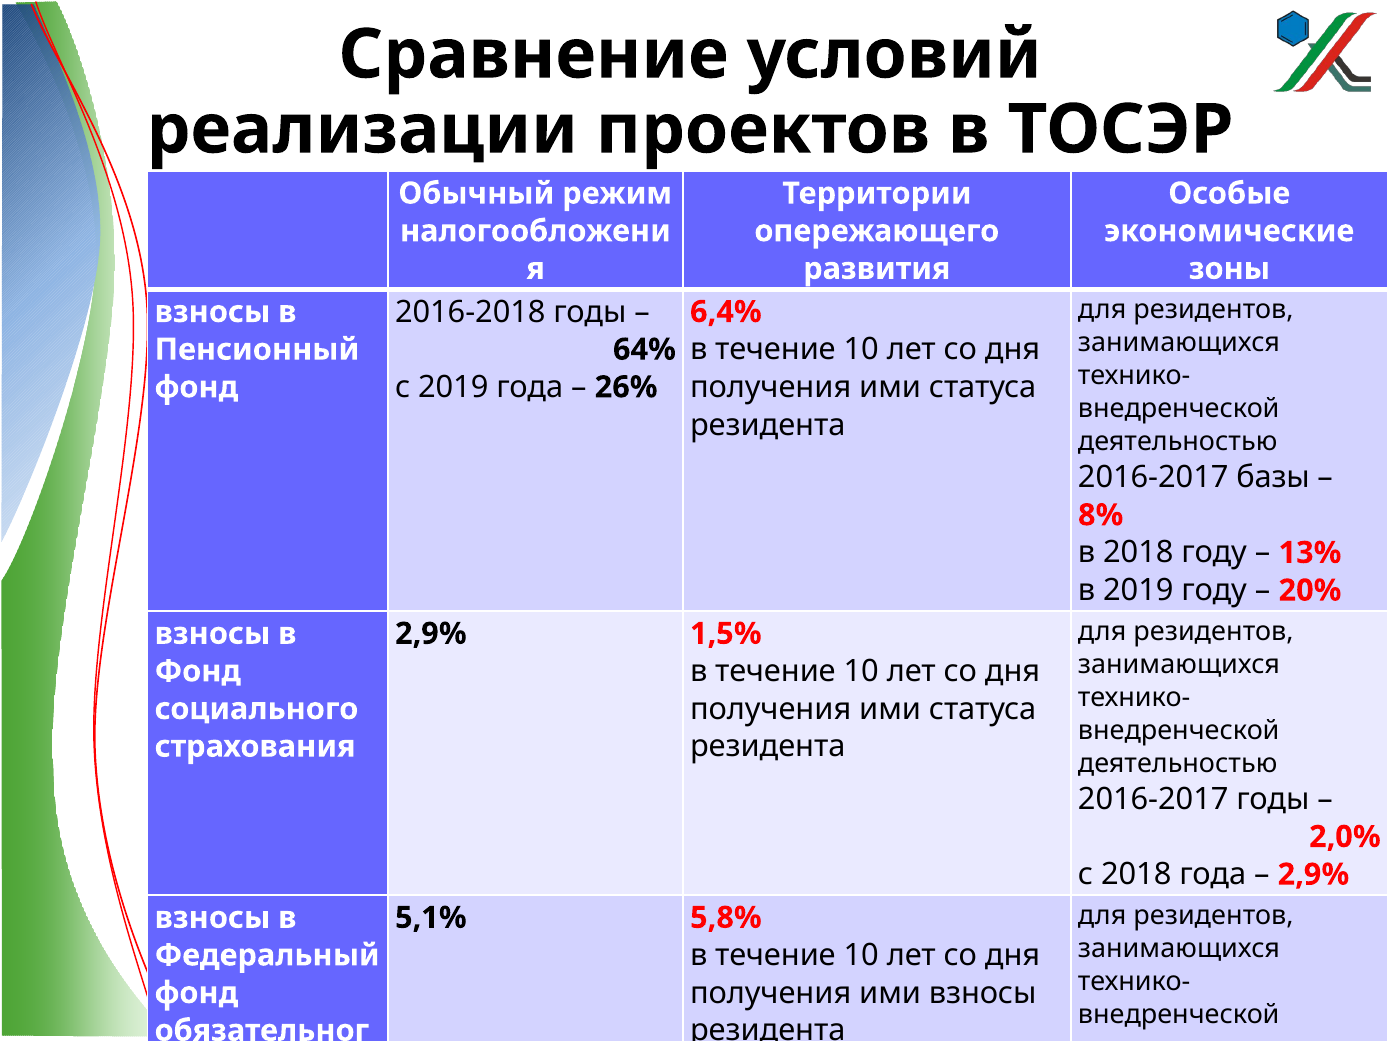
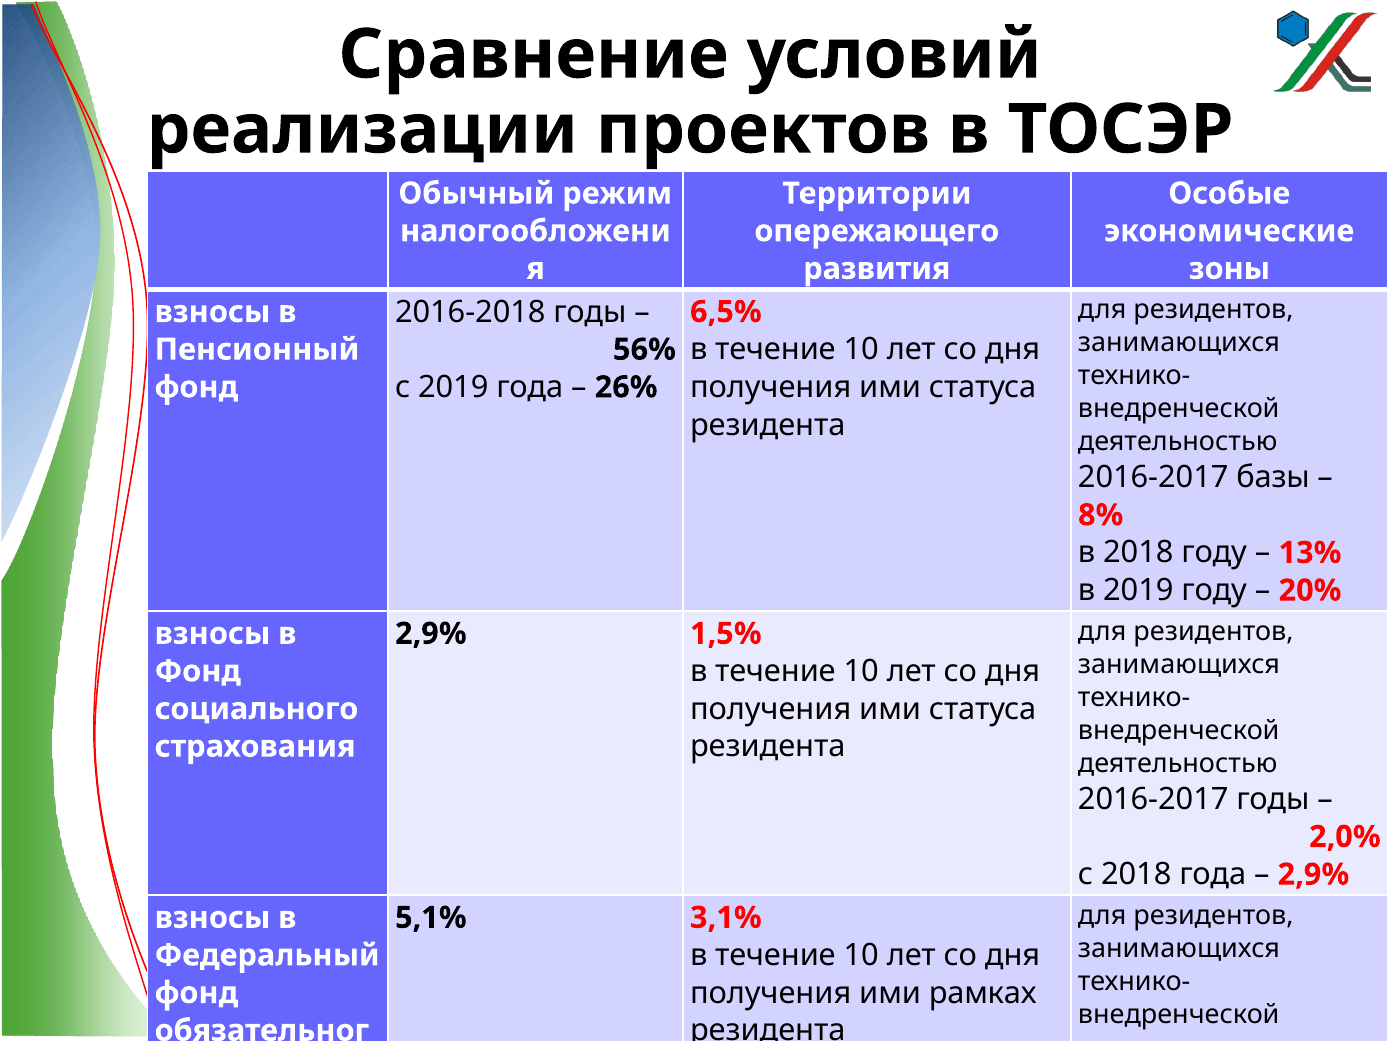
6,4%: 6,4% -> 6,5%
64%: 64% -> 56%
5,8%: 5,8% -> 3,1%
ими взносы: взносы -> рамках
